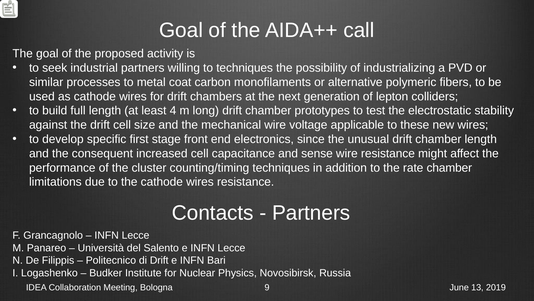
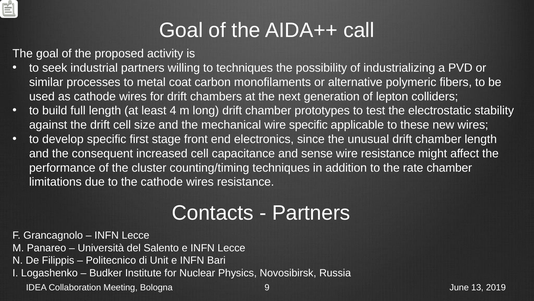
wire voltage: voltage -> specific
di Drift: Drift -> Unit
